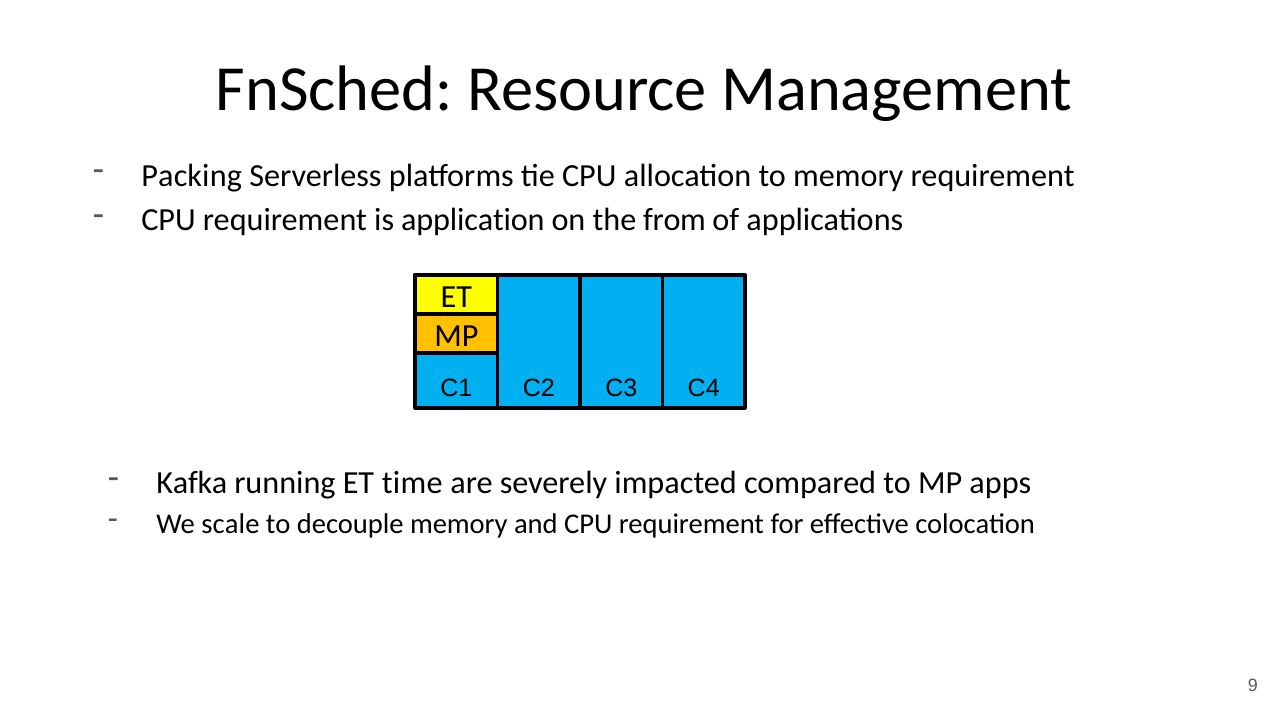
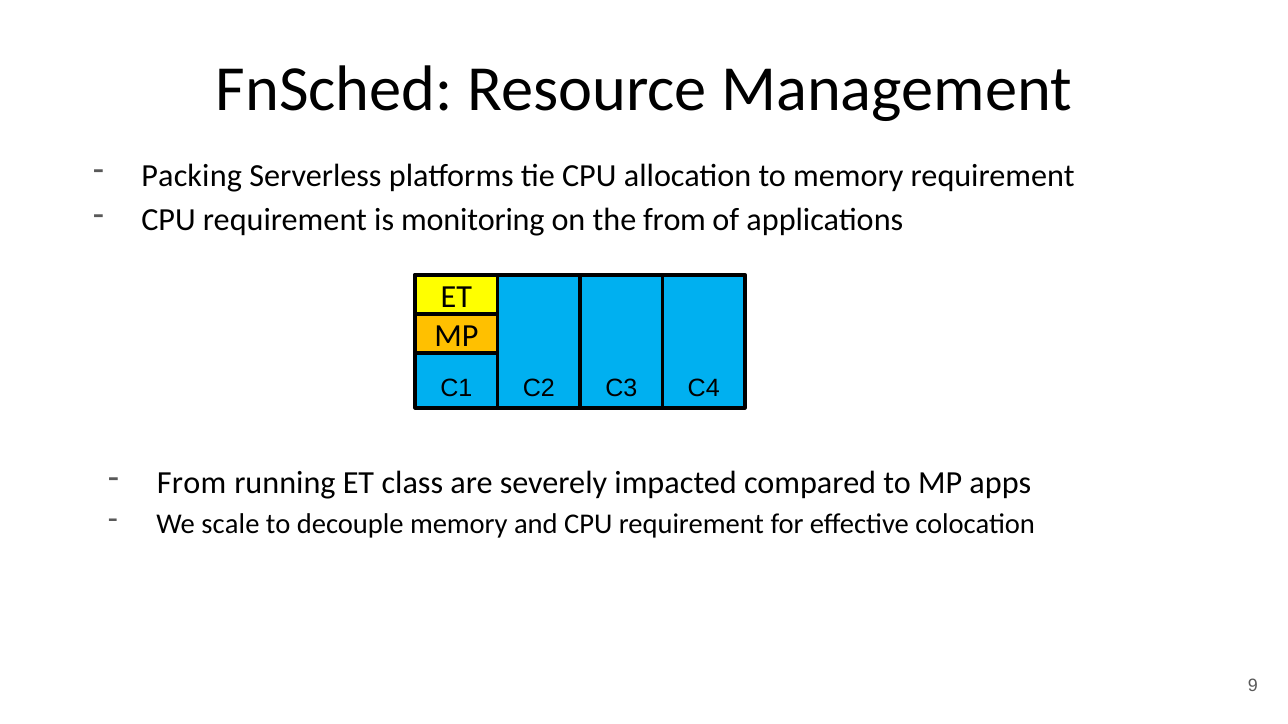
application: application -> monitoring
Kafka at (192, 483): Kafka -> From
time: time -> class
